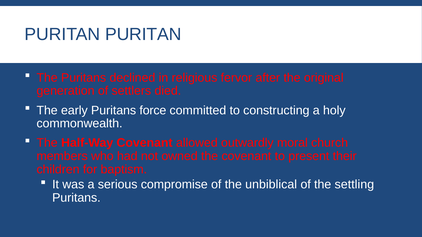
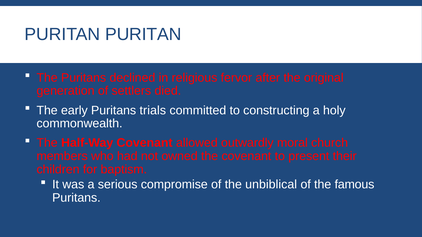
force: force -> trials
settling: settling -> famous
